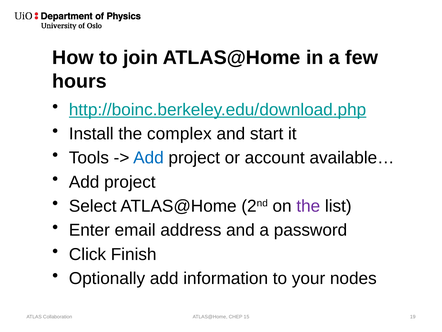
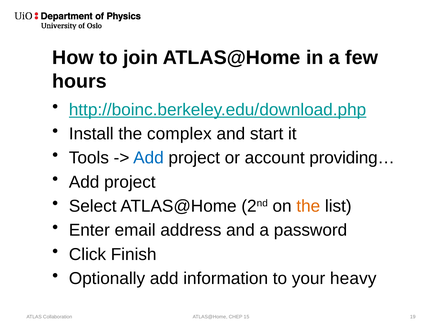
available…: available… -> providing…
the at (308, 206) colour: purple -> orange
nodes: nodes -> heavy
